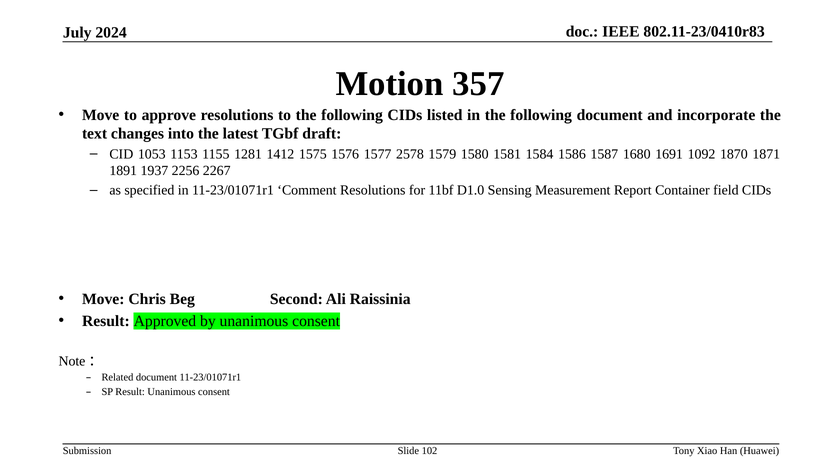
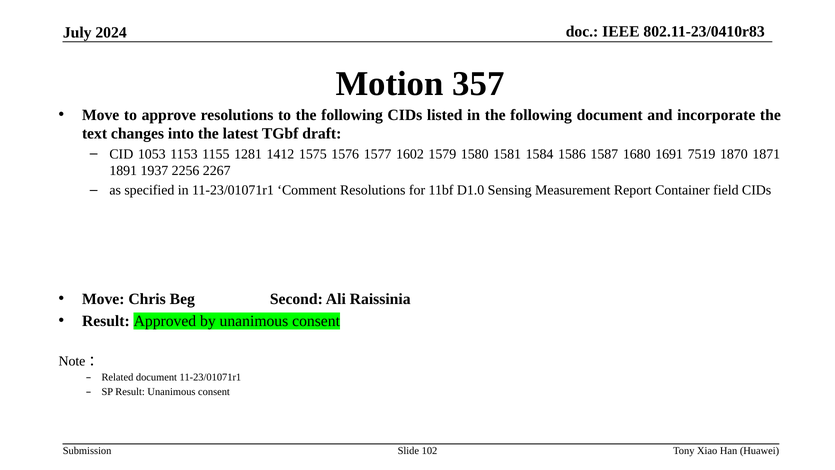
2578: 2578 -> 1602
1092: 1092 -> 7519
